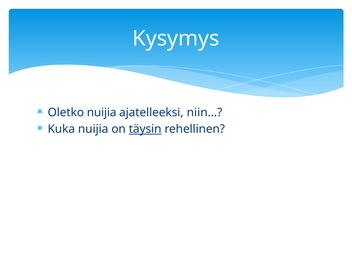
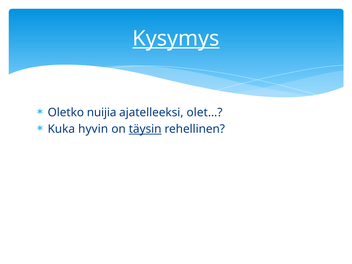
Kysymys underline: none -> present
niin…: niin… -> olet…
Kuka nuijia: nuijia -> hyvin
